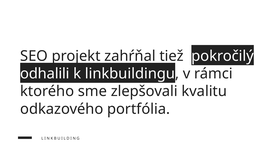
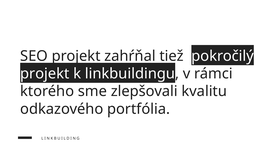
odhalili at (45, 73): odhalili -> projekt
